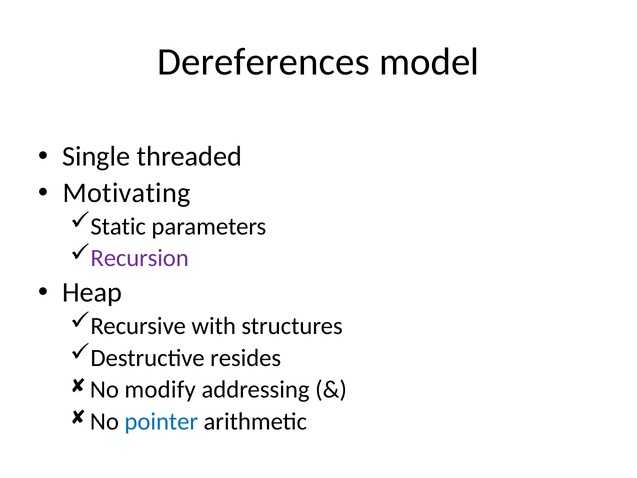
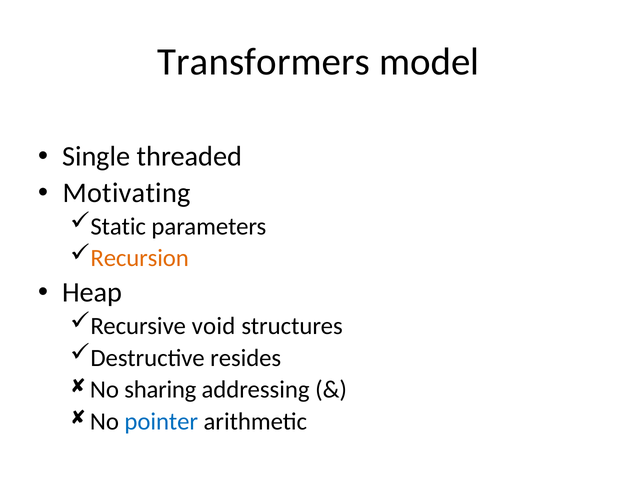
Dereferences: Dereferences -> Transformers
Recursion colour: purple -> orange
with: with -> void
modify: modify -> sharing
